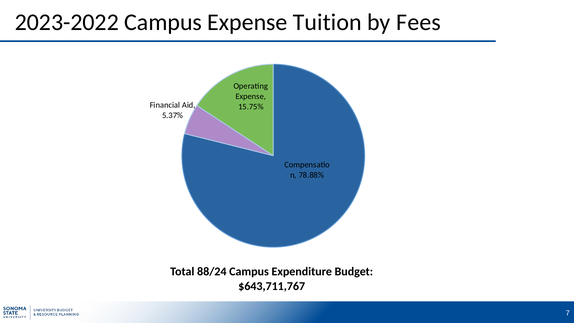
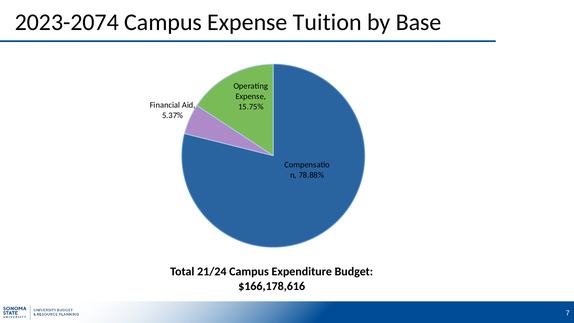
2023-2022: 2023-2022 -> 2023-2074
Fees: Fees -> Base
88/24: 88/24 -> 21/24
$643,711,767: $643,711,767 -> $166,178,616
